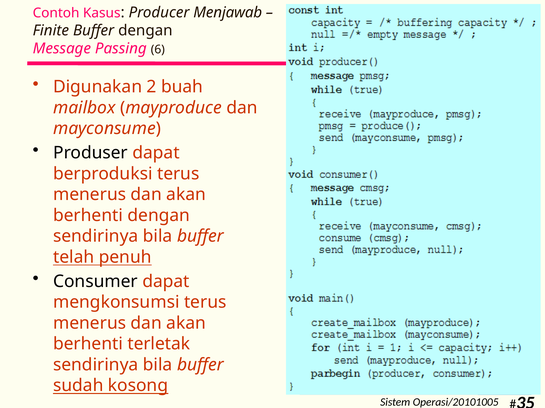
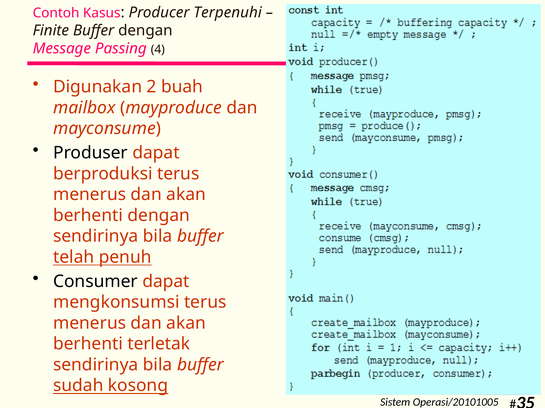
Menjawab: Menjawab -> Terpenuhi
6: 6 -> 4
